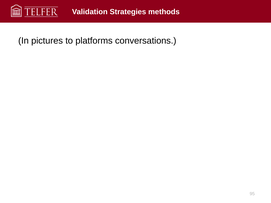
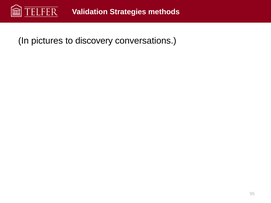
platforms: platforms -> discovery
